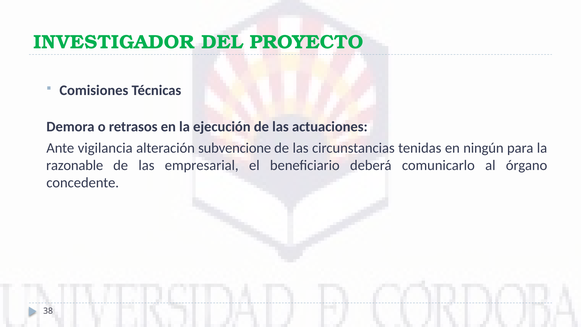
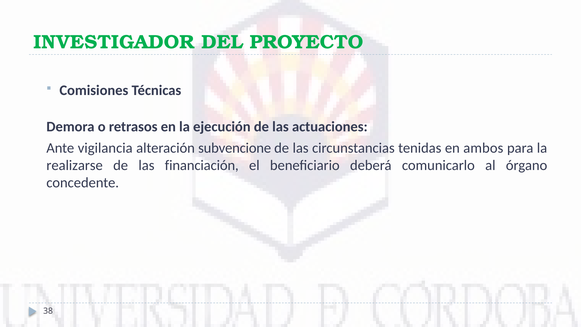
ningún: ningún -> ambos
razonable: razonable -> realizarse
empresarial: empresarial -> financiación
